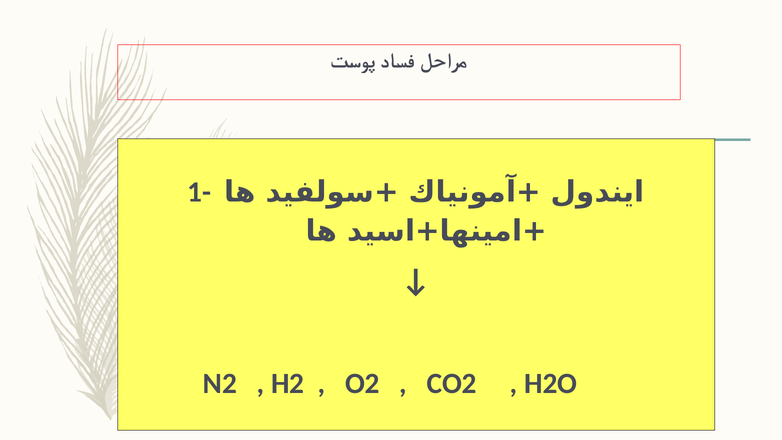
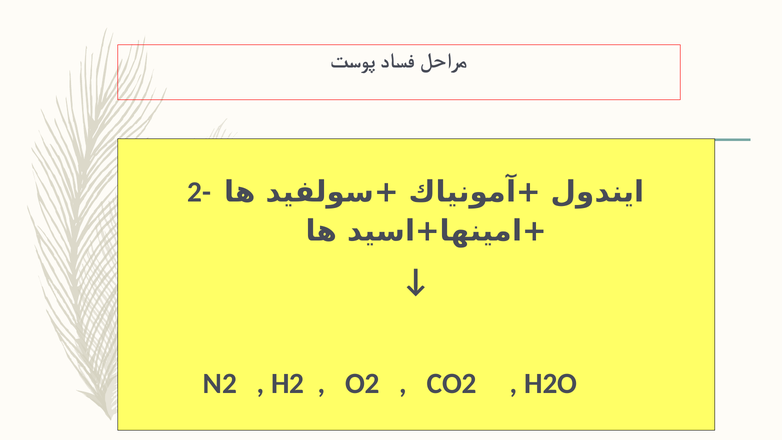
1-: 1- -> 2-
